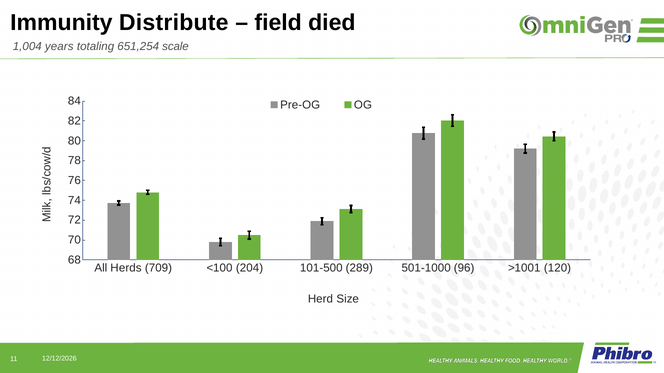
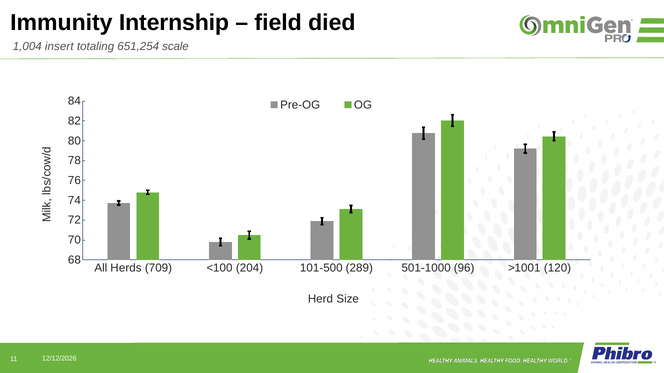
Distribute: Distribute -> Internship
years: years -> insert
